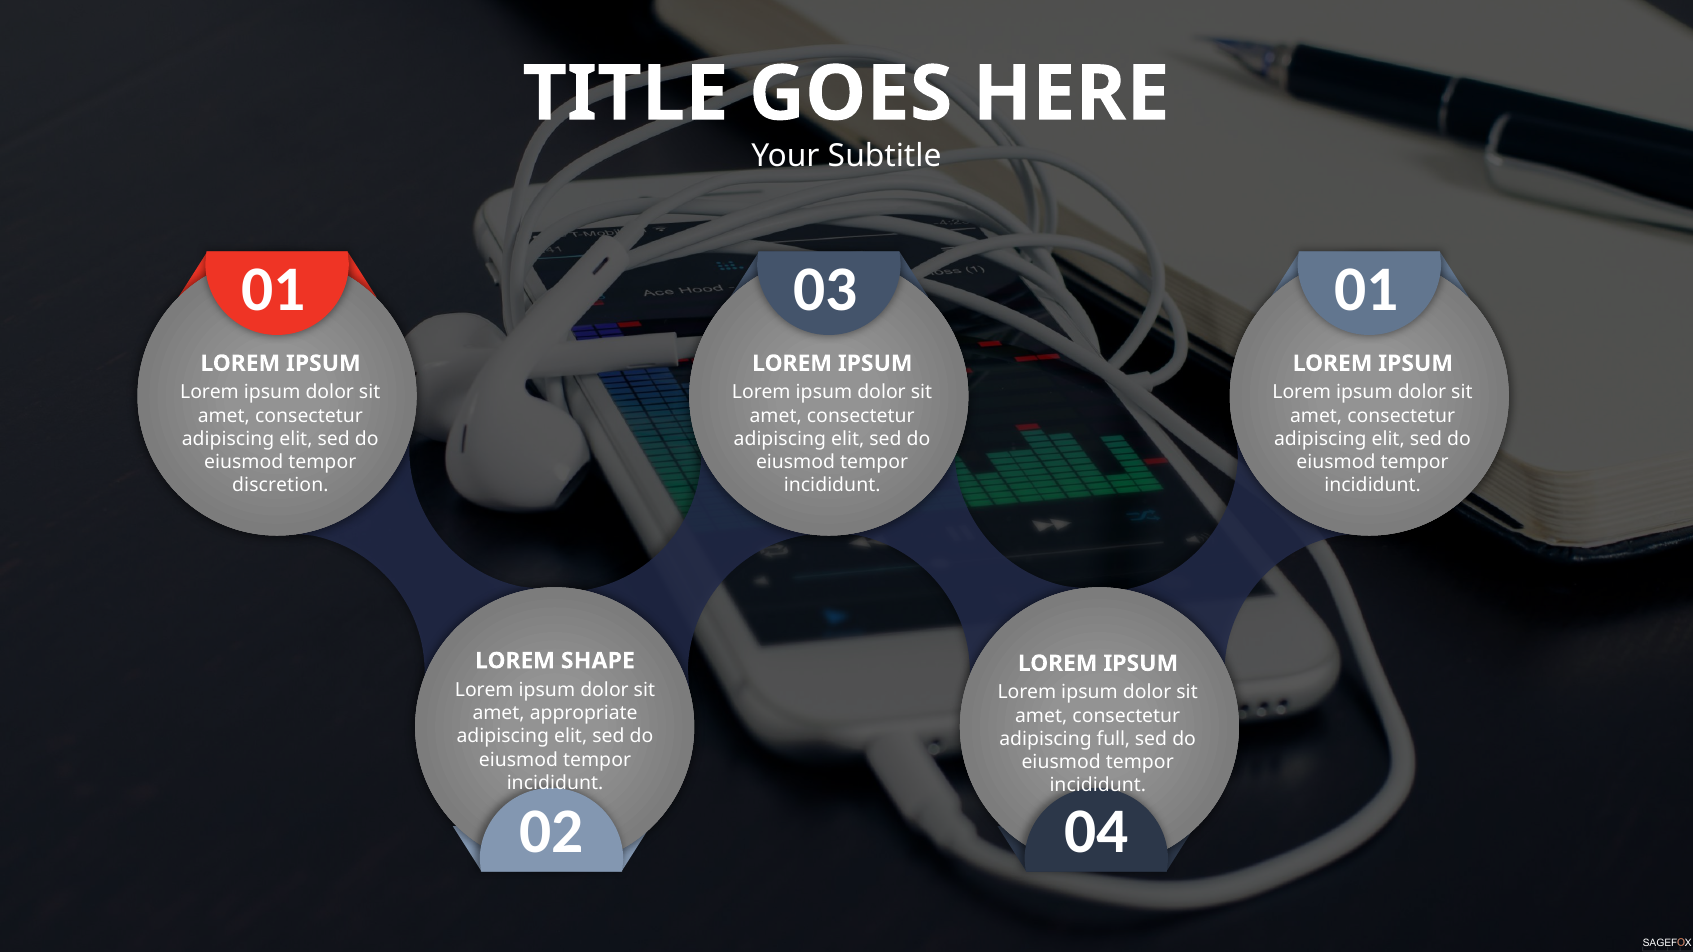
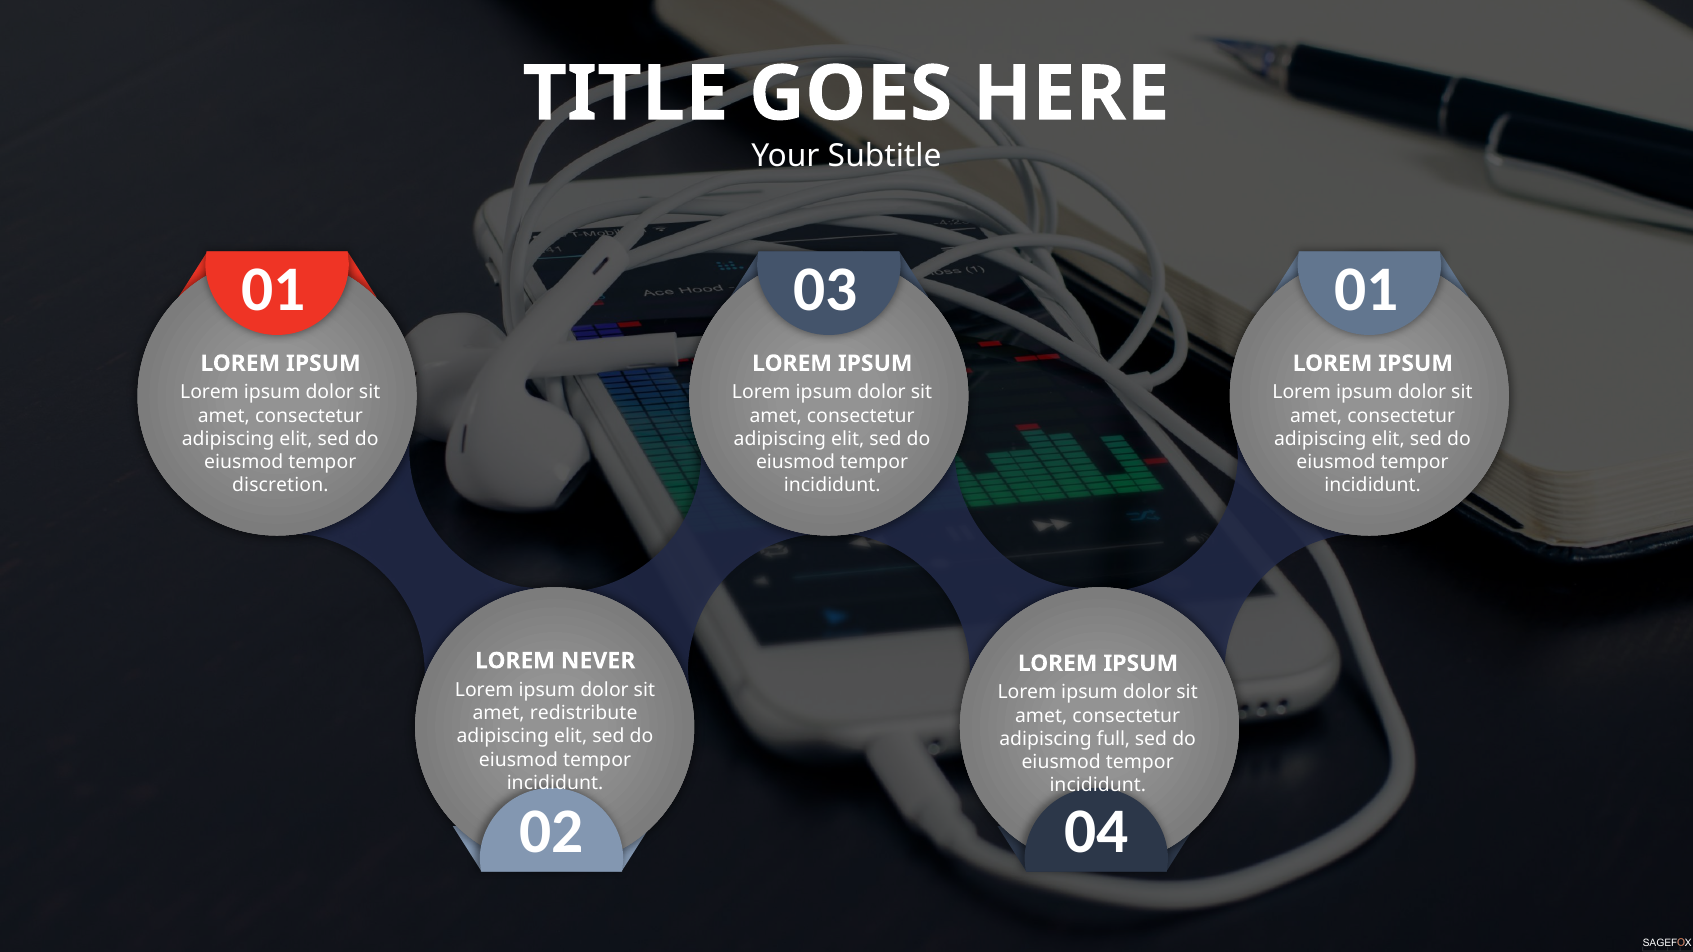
SHAPE: SHAPE -> NEVER
appropriate: appropriate -> redistribute
